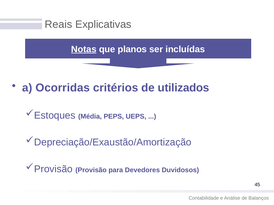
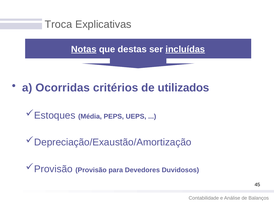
Reais: Reais -> Troca
planos: planos -> destas
incluídas underline: none -> present
